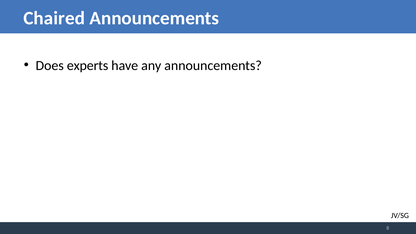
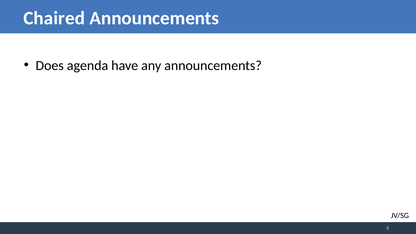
experts: experts -> agenda
